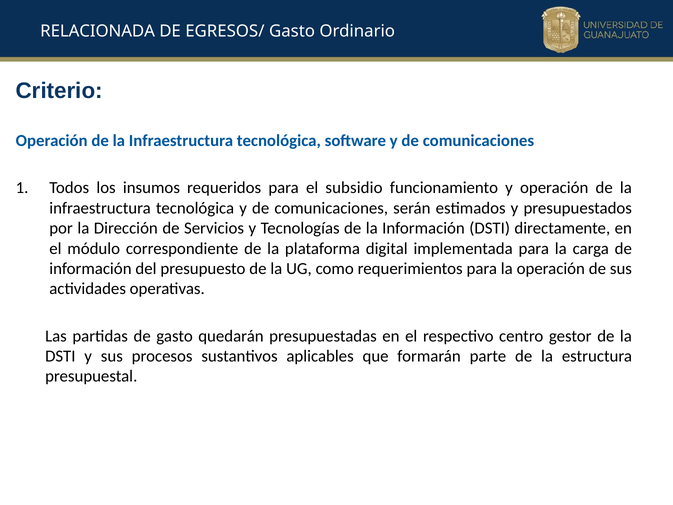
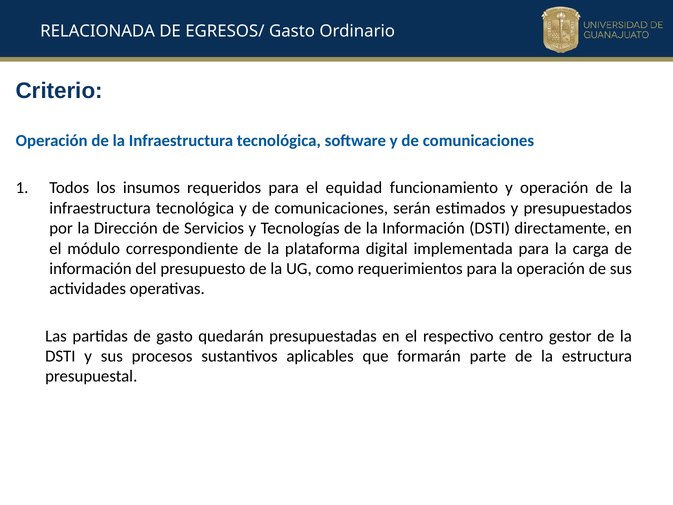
subsidio: subsidio -> equidad
